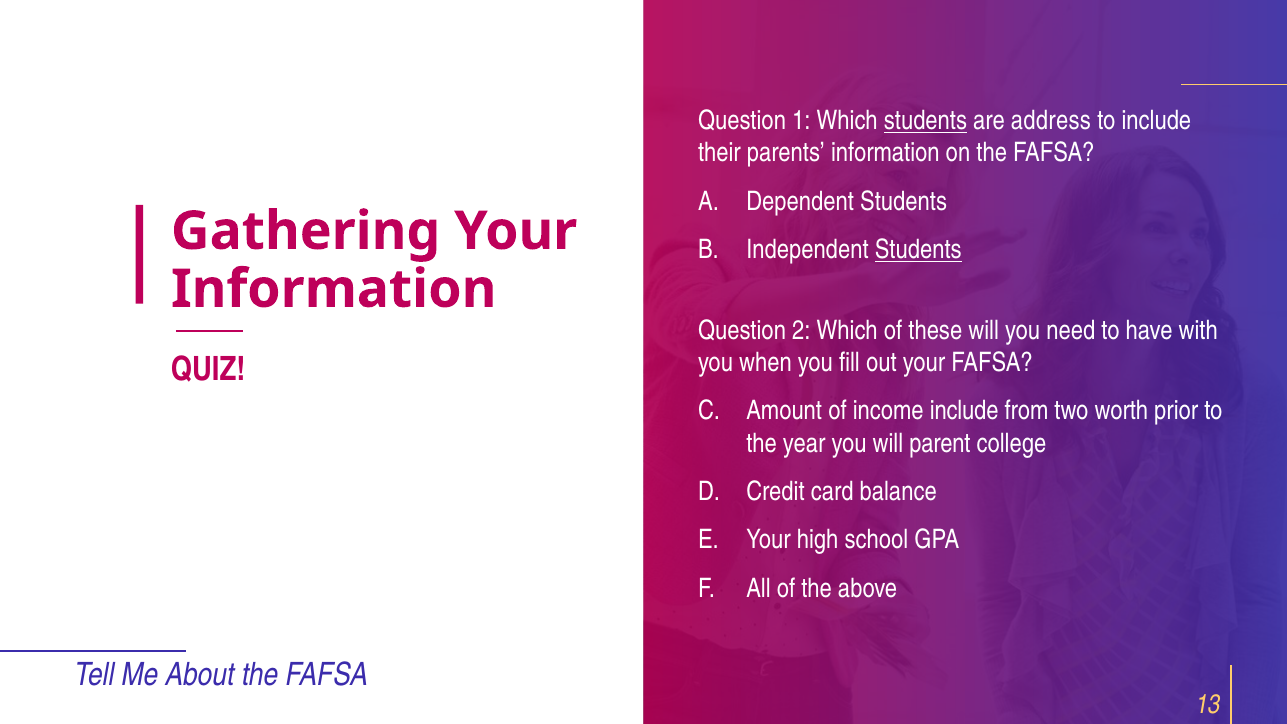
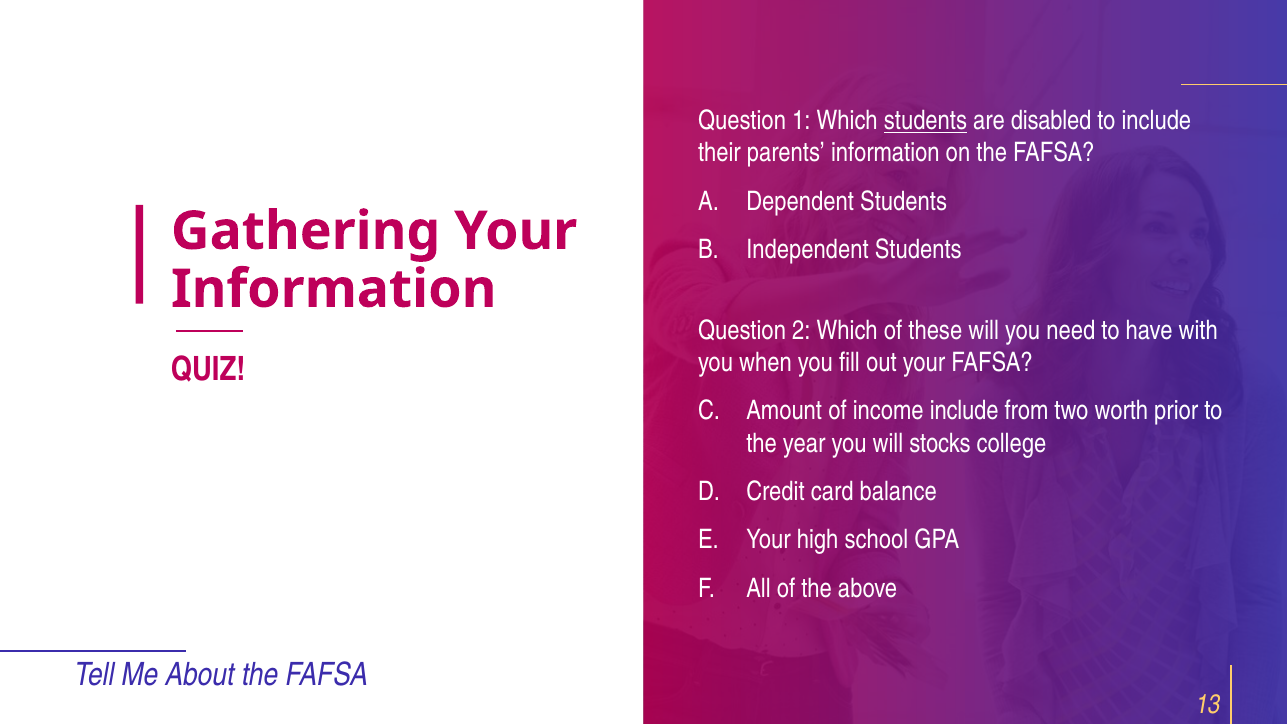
address: address -> disabled
Students at (918, 250) underline: present -> none
parent: parent -> stocks
